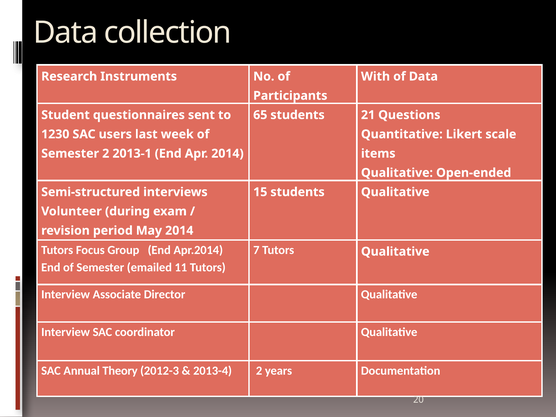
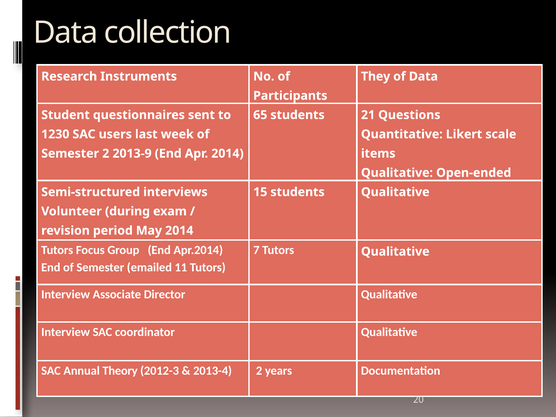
With: With -> They
2013-1: 2013-1 -> 2013-9
